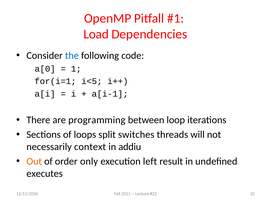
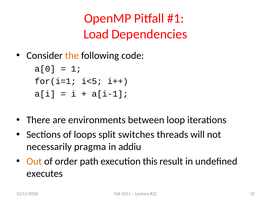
the colour: blue -> orange
programming: programming -> environments
context: context -> pragma
only: only -> path
left: left -> this
